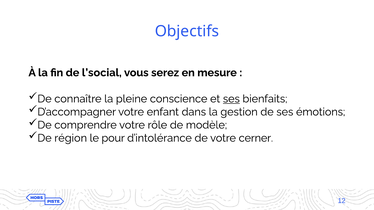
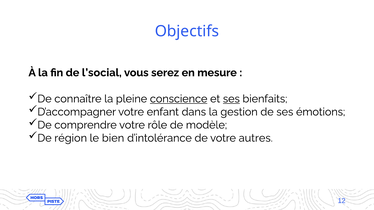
conscience underline: none -> present
pour: pour -> bien
cerner: cerner -> autres
